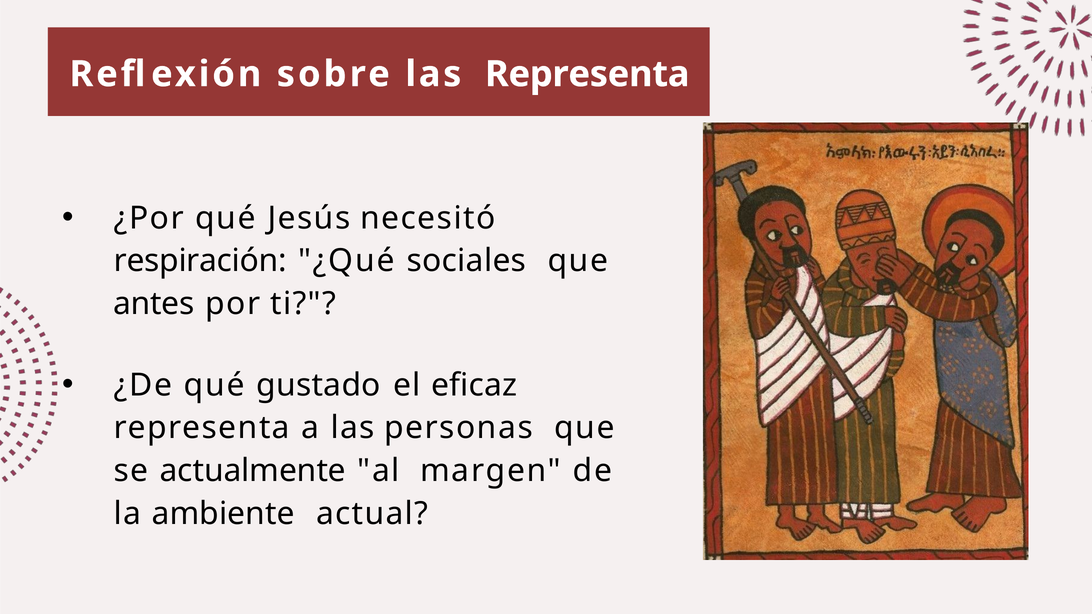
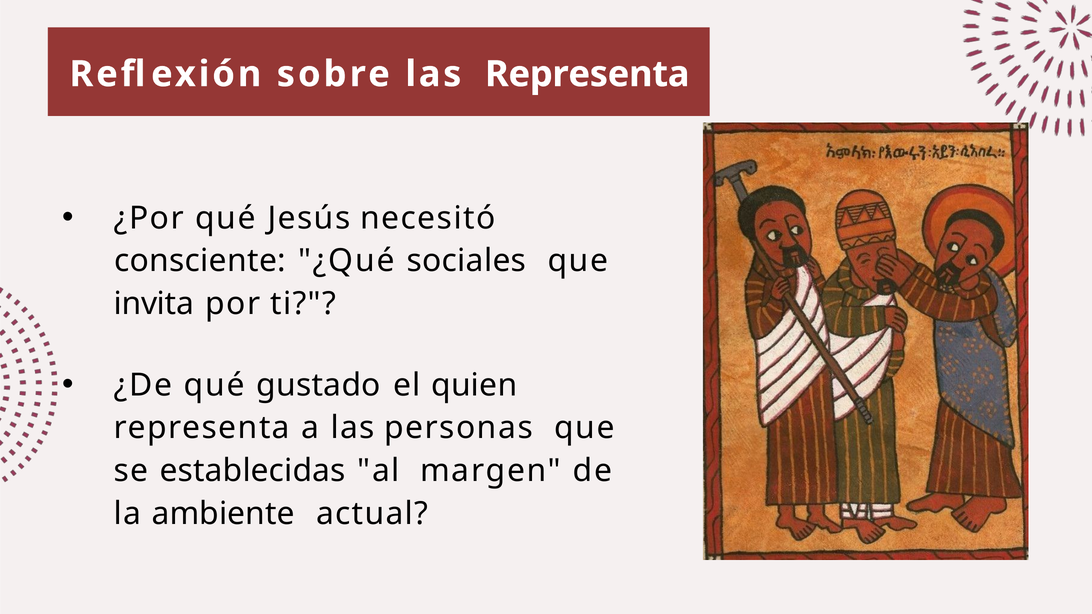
respiración: respiración -> consciente
antes: antes -> invita
eficaz: eficaz -> quien
actualmente: actualmente -> establecidas
